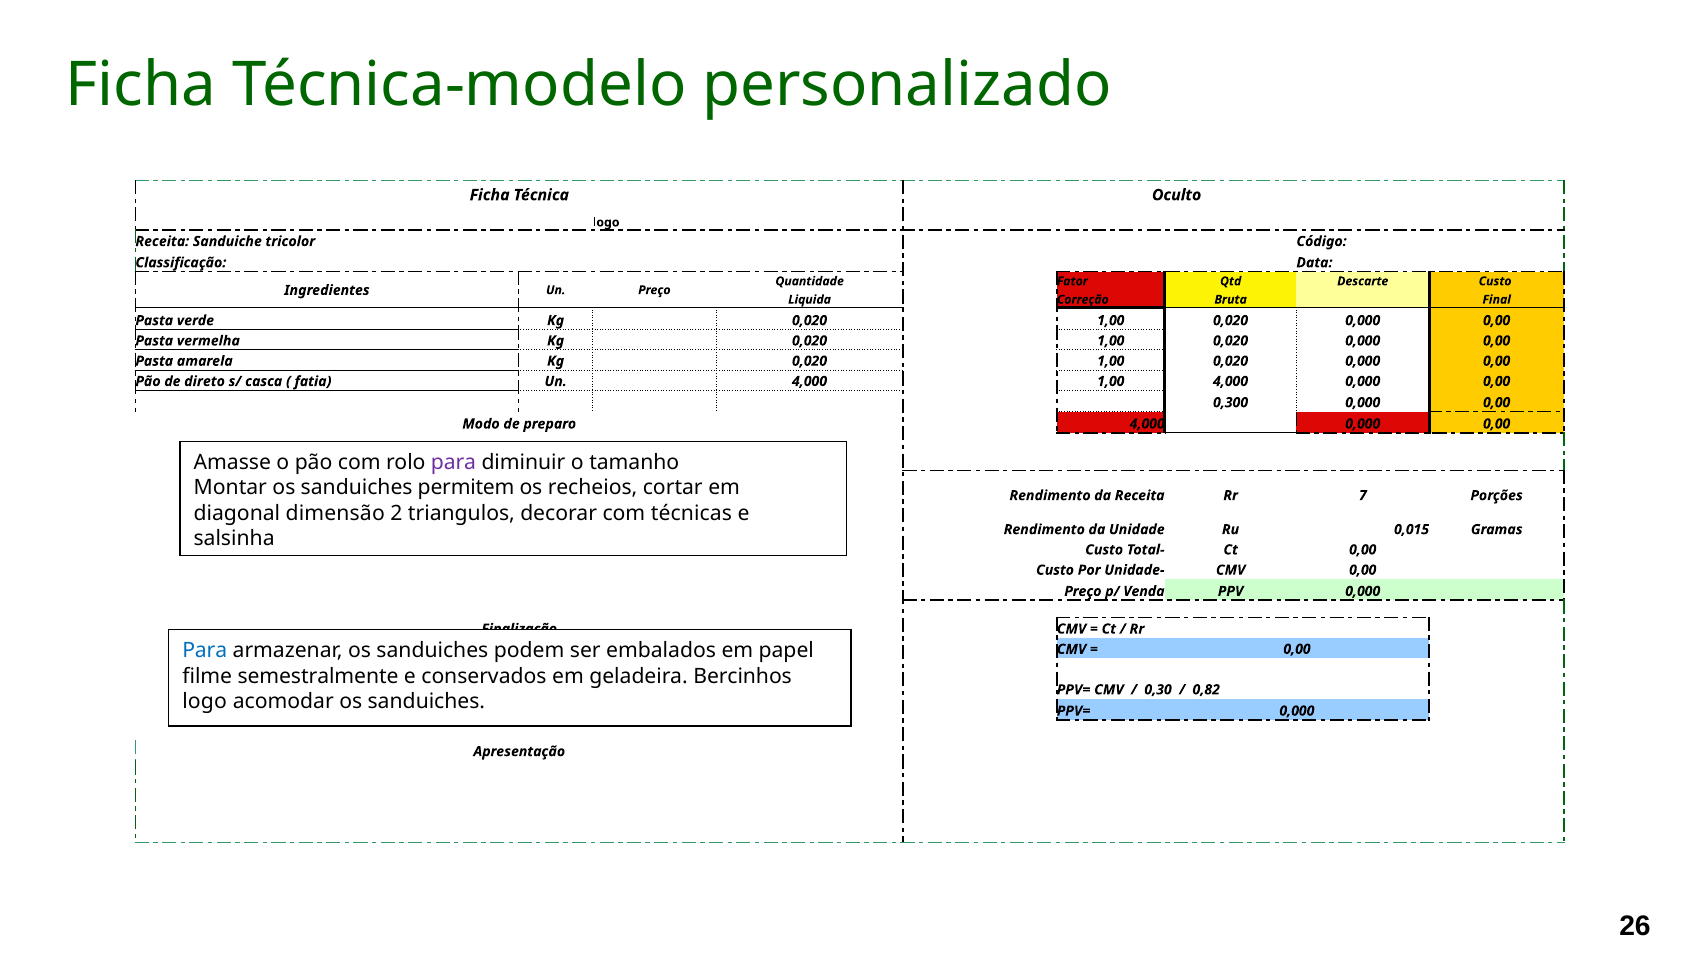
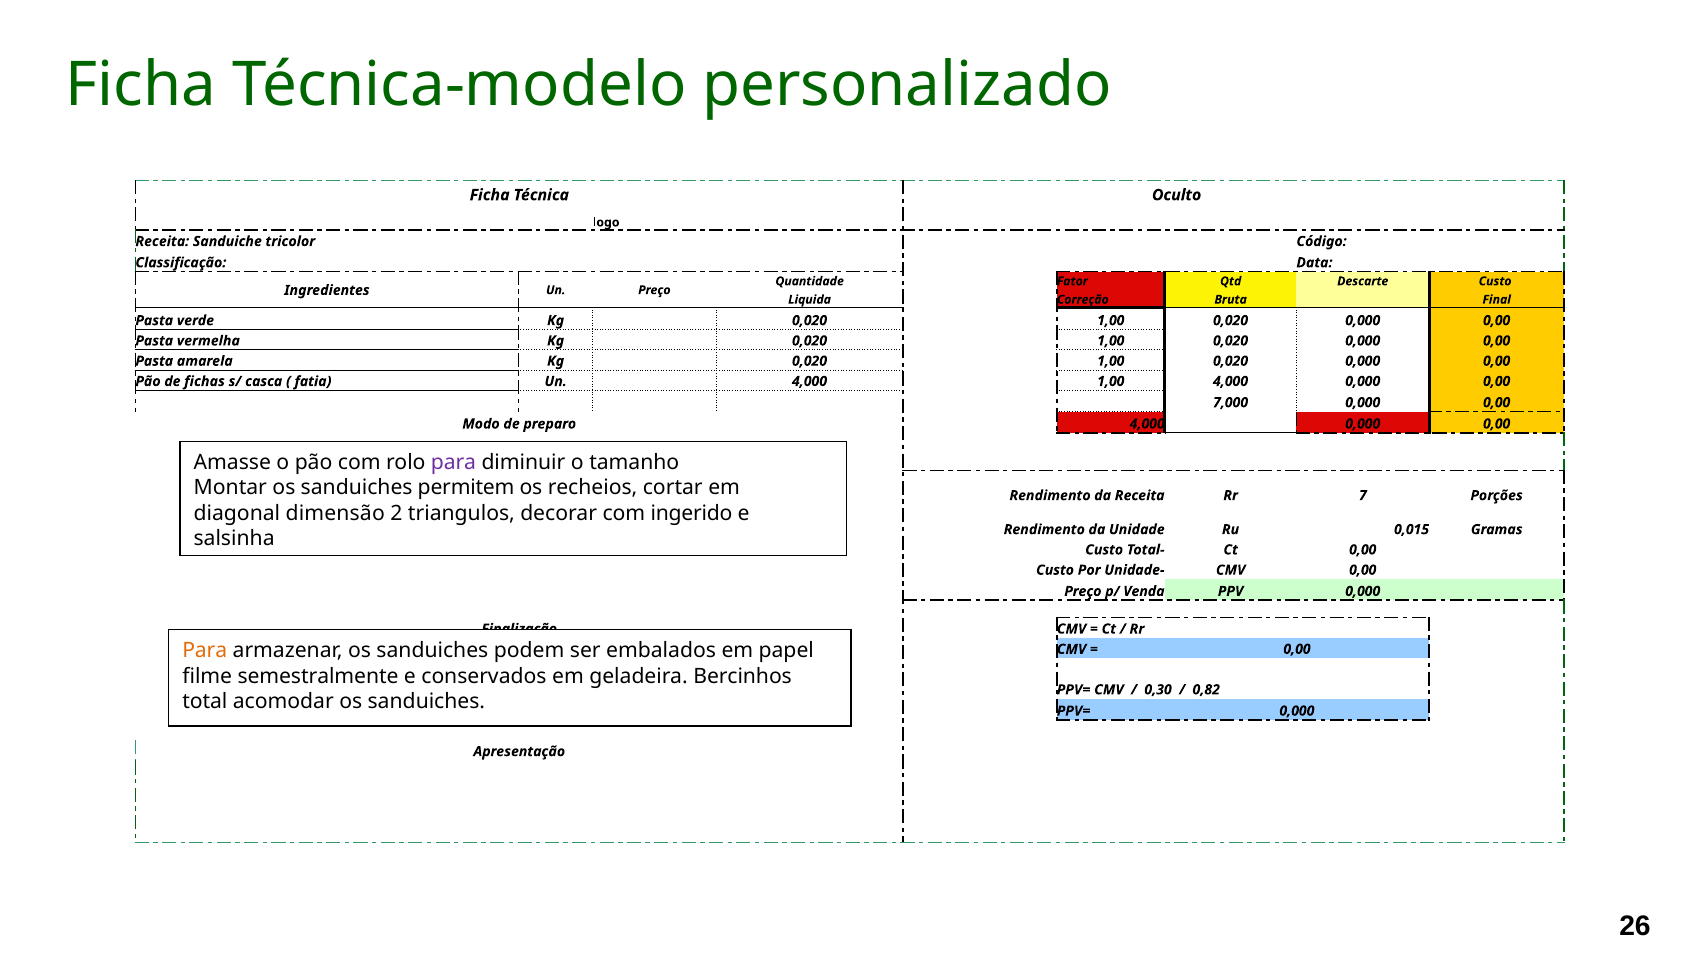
direto: direto -> fichas
0,300: 0,300 -> 7,000
técnicas: técnicas -> ingerido
Para at (205, 651) colour: blue -> orange
logo at (205, 701): logo -> total
